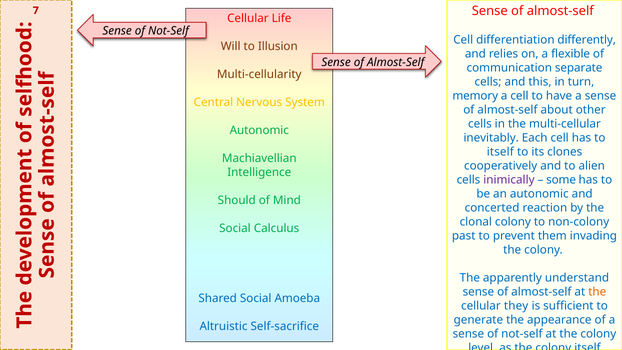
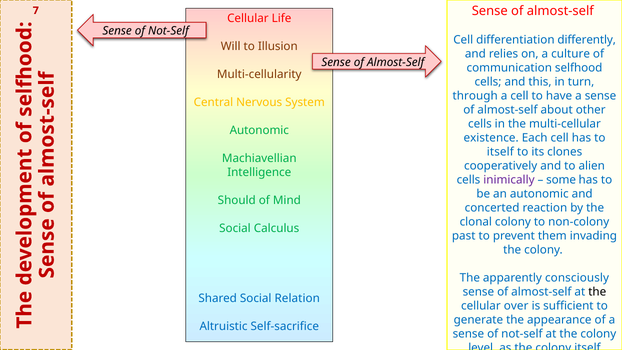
flexible: flexible -> culture
separate: separate -> selfhood
memory: memory -> through
inevitably: inevitably -> existence
understand: understand -> consciously
the at (597, 292) colour: orange -> black
Amoeba: Amoeba -> Relation
they: they -> over
